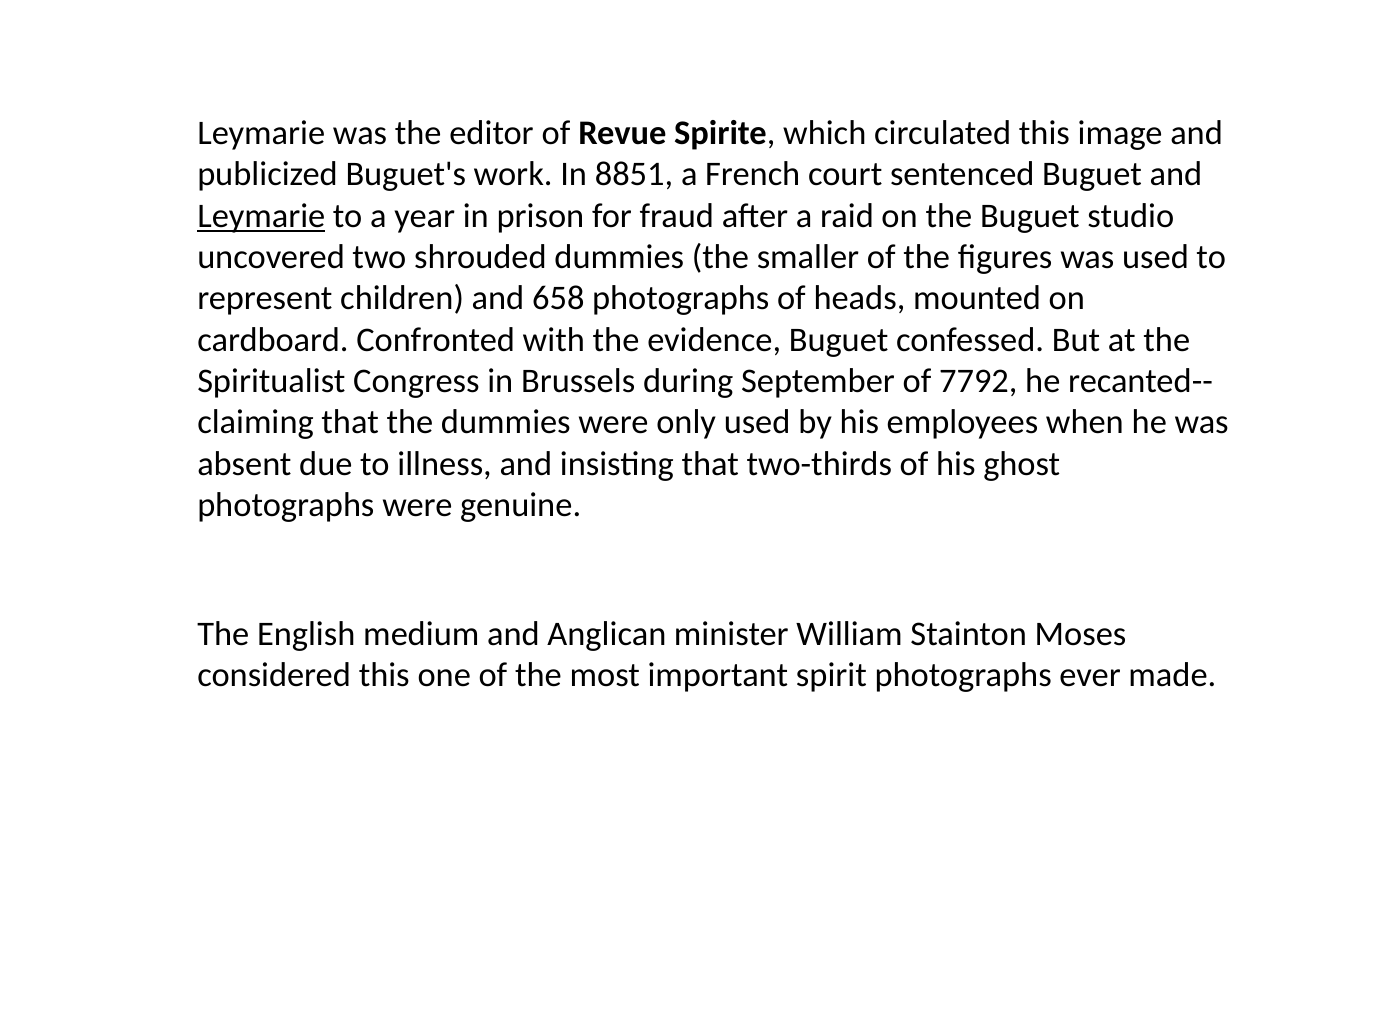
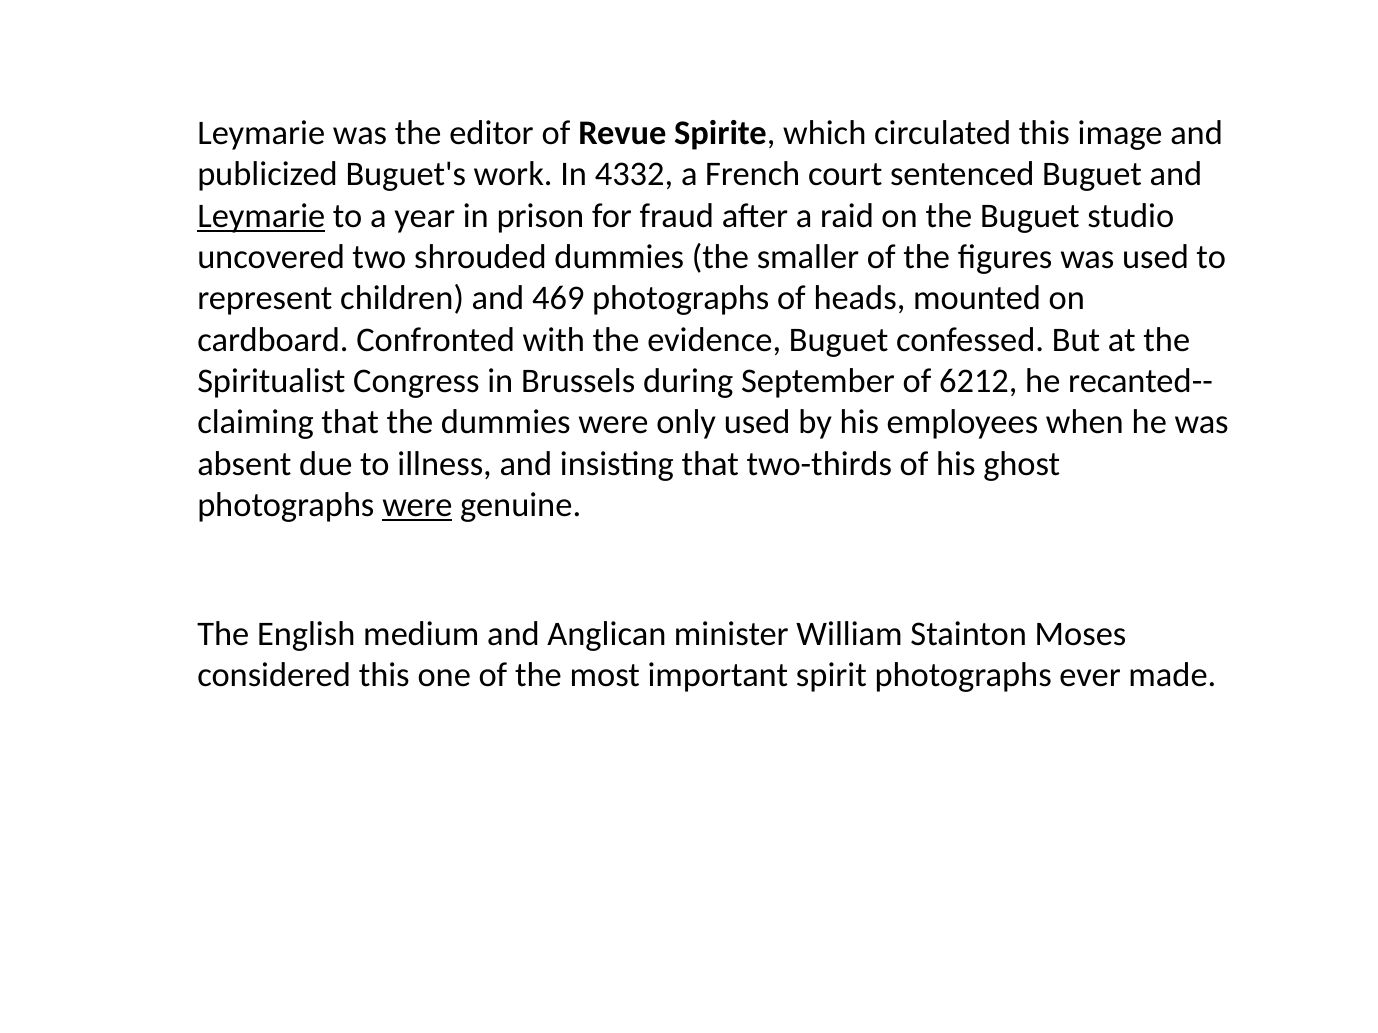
8851: 8851 -> 4332
658: 658 -> 469
7792: 7792 -> 6212
were at (417, 505) underline: none -> present
